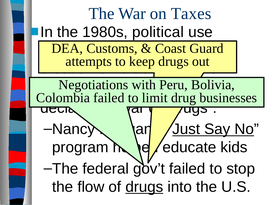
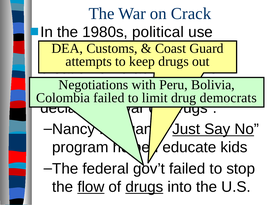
on Taxes: Taxes -> Crack
businesses: businesses -> democrats
flow underline: none -> present
